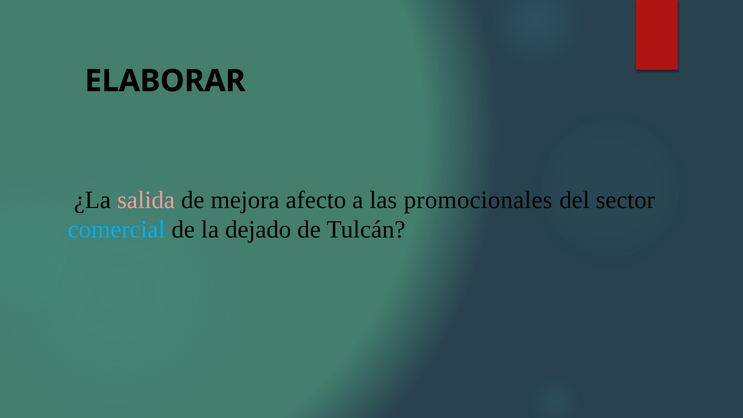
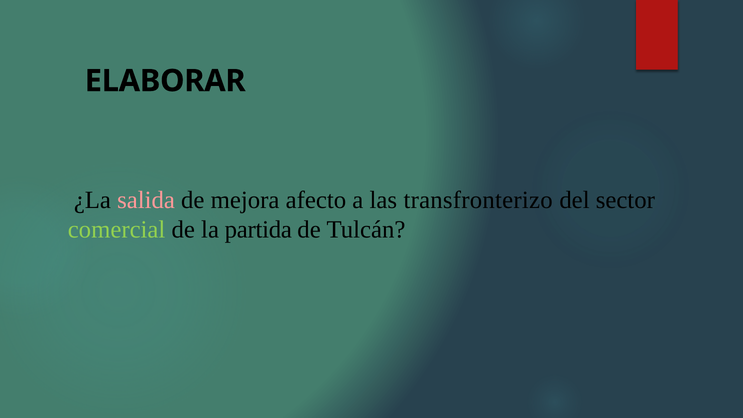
promocionales: promocionales -> transfronterizo
comercial colour: light blue -> light green
dejado: dejado -> partida
